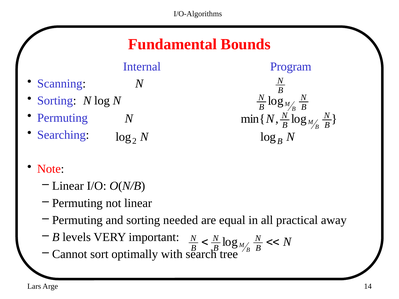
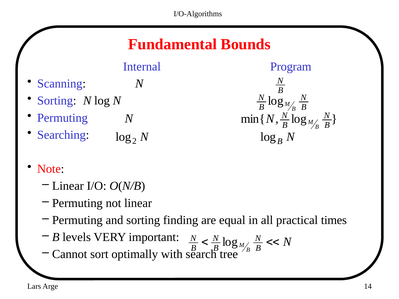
needed: needed -> finding
away: away -> times
